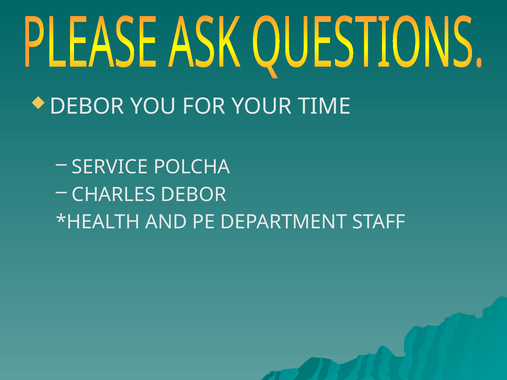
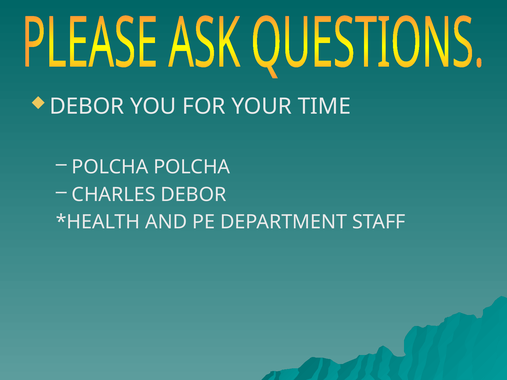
SERVICE at (110, 167): SERVICE -> POLCHA
